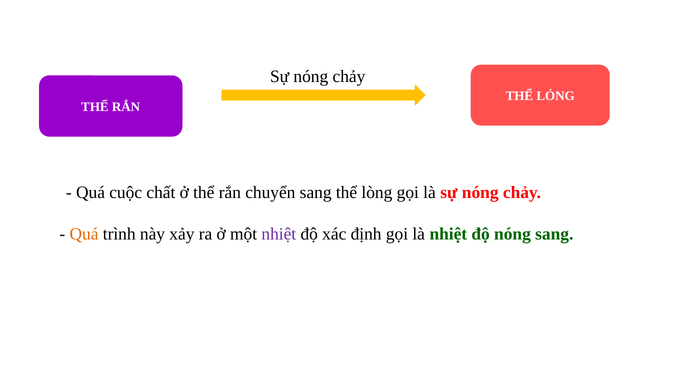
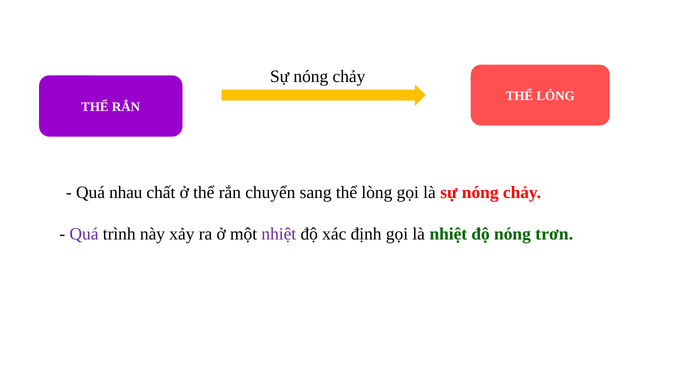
cuộc: cuộc -> nhau
Quá at (84, 234) colour: orange -> purple
nóng sang: sang -> trơn
